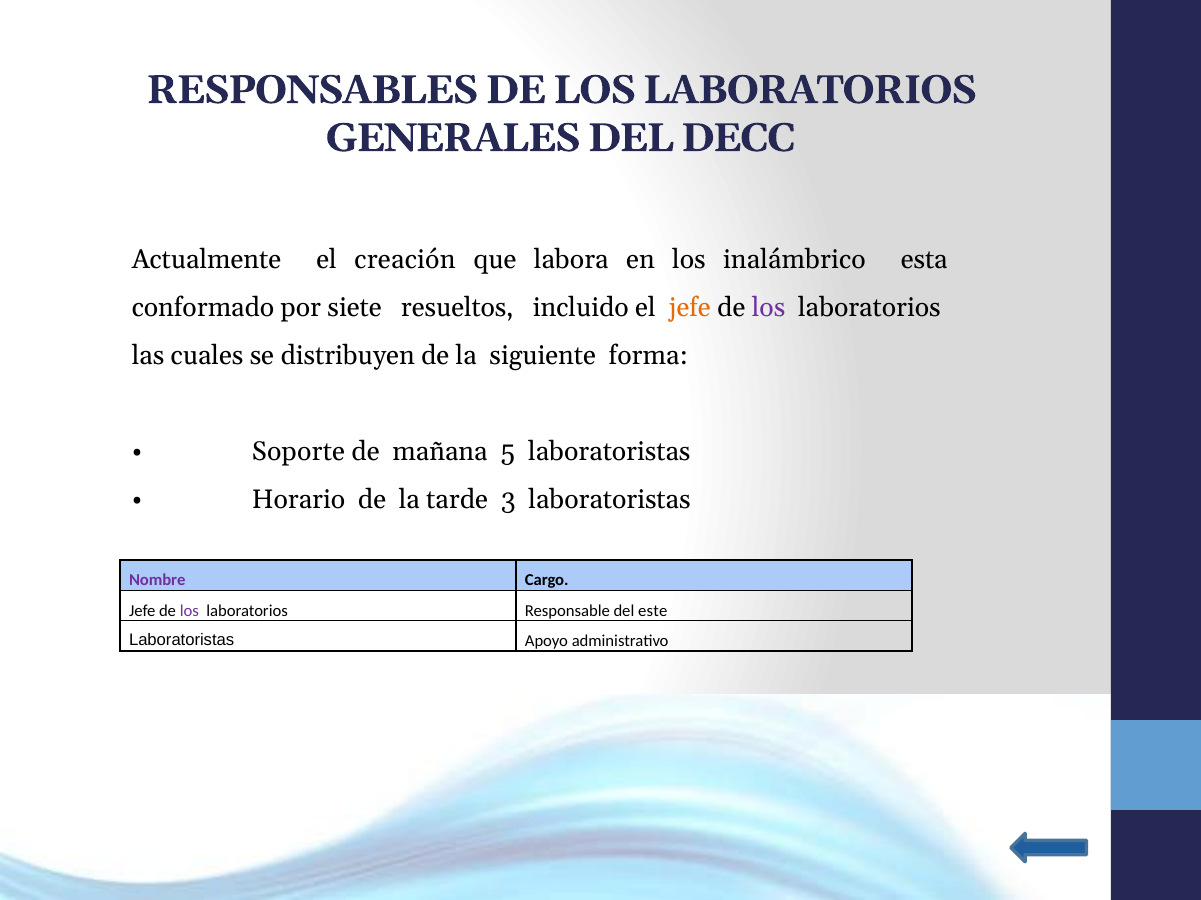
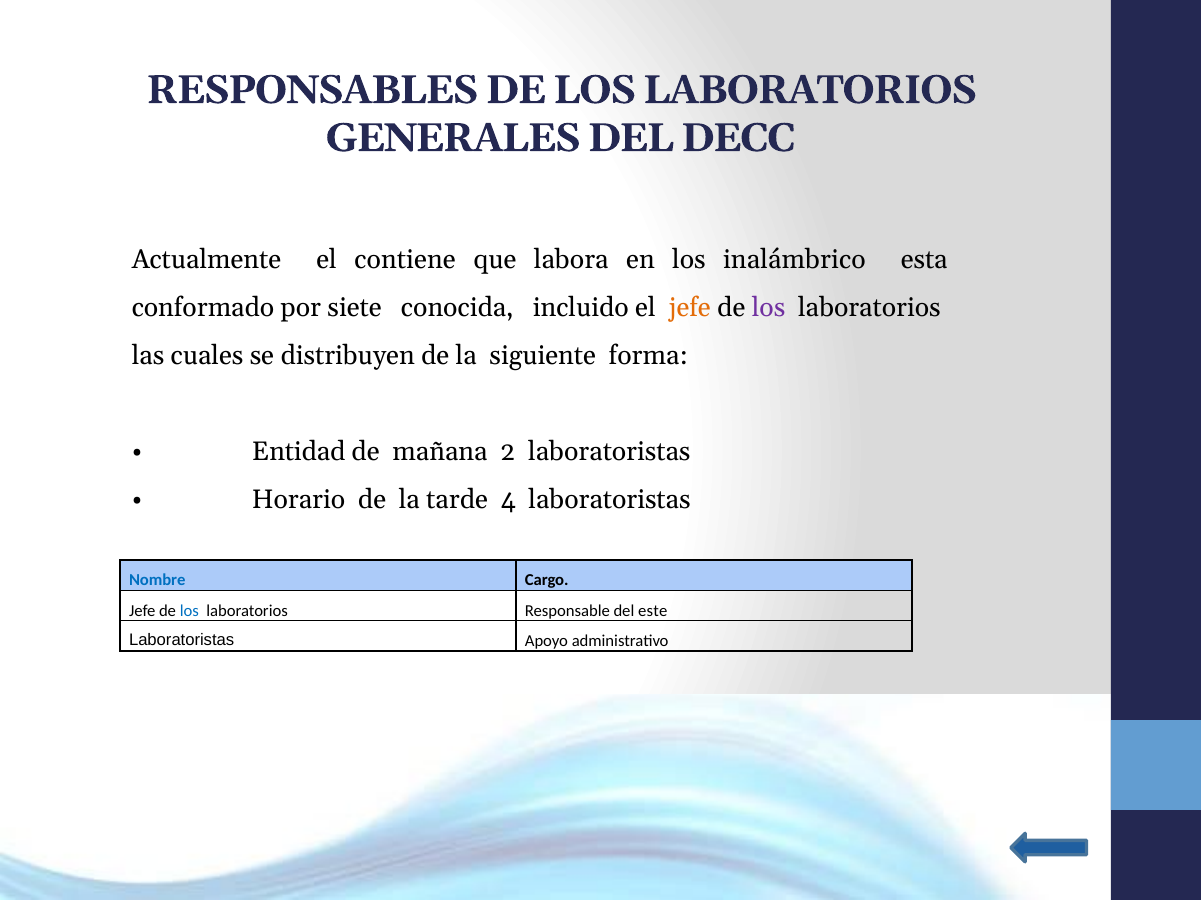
creación: creación -> contiene
resueltos: resueltos -> conocida
Soporte: Soporte -> Entidad
5: 5 -> 2
3: 3 -> 4
Nombre colour: purple -> blue
los at (189, 611) colour: purple -> blue
